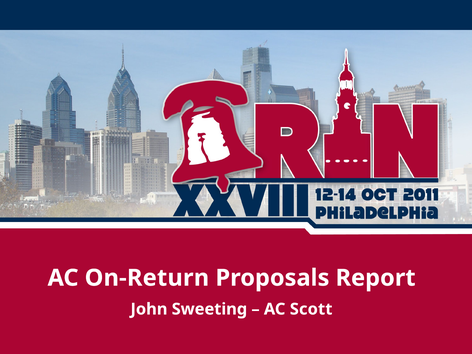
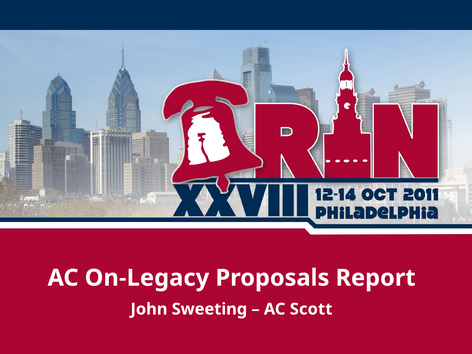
On-Return: On-Return -> On-Legacy
